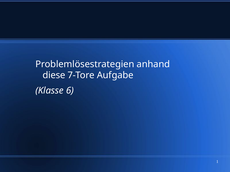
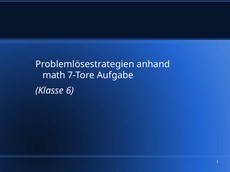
diese: diese -> math
